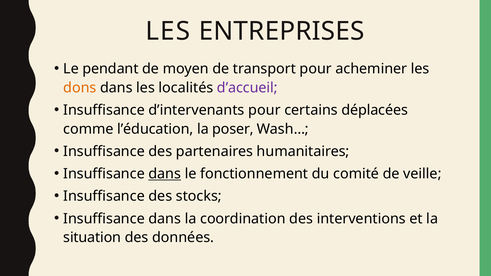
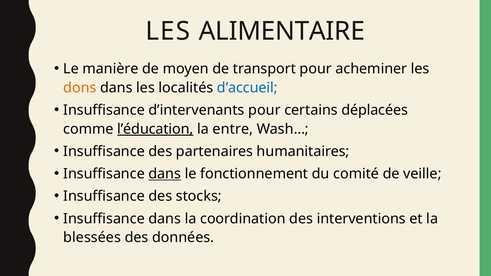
ENTREPRISES: ENTREPRISES -> ALIMENTAIRE
pendant: pendant -> manière
d’accueil colour: purple -> blue
l’éducation underline: none -> present
poser: poser -> entre
situation: situation -> blessées
